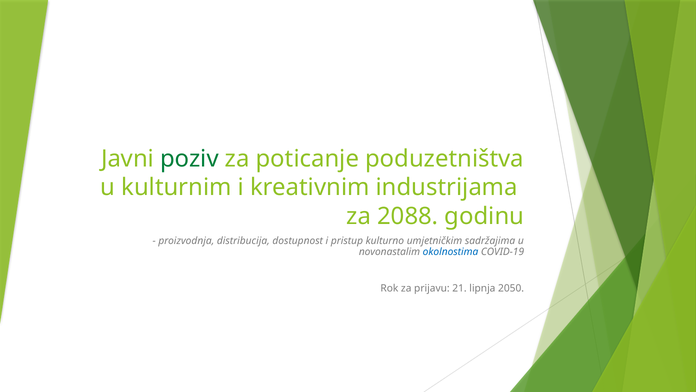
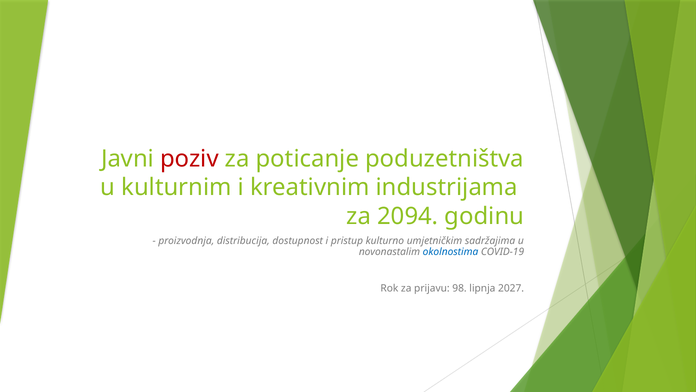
poziv colour: green -> red
2088: 2088 -> 2094
21: 21 -> 98
2050: 2050 -> 2027
